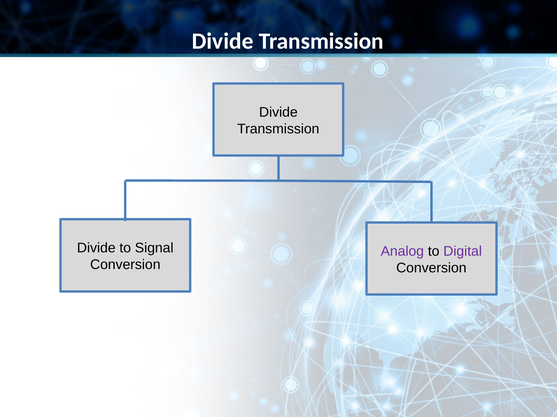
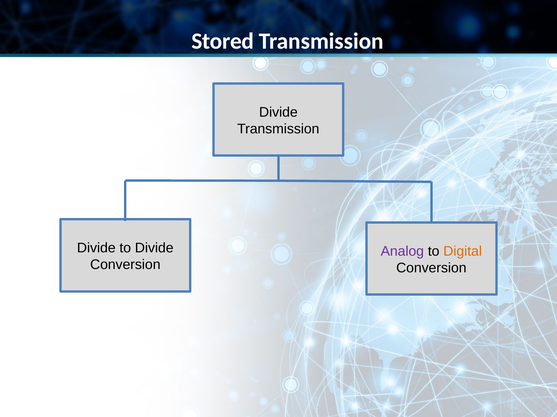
Divide at (223, 41): Divide -> Stored
to Signal: Signal -> Divide
Digital colour: purple -> orange
